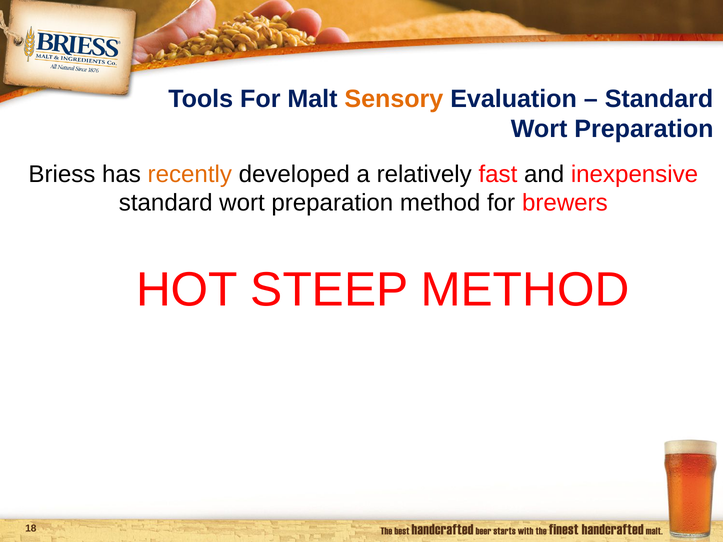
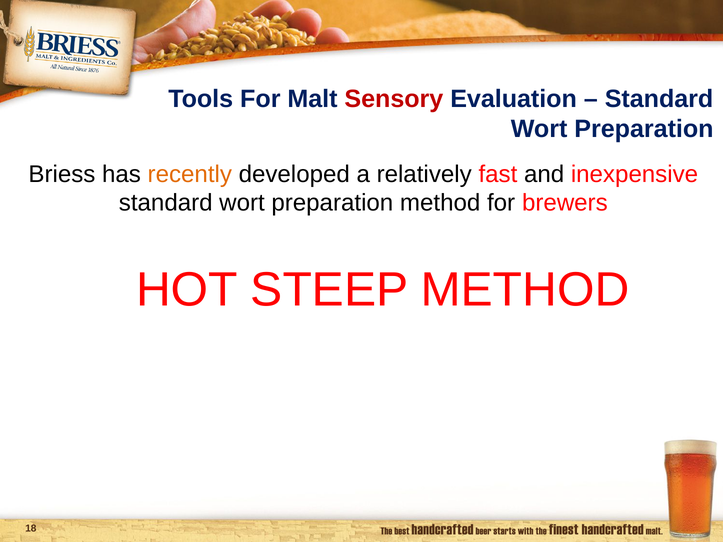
Sensory colour: orange -> red
